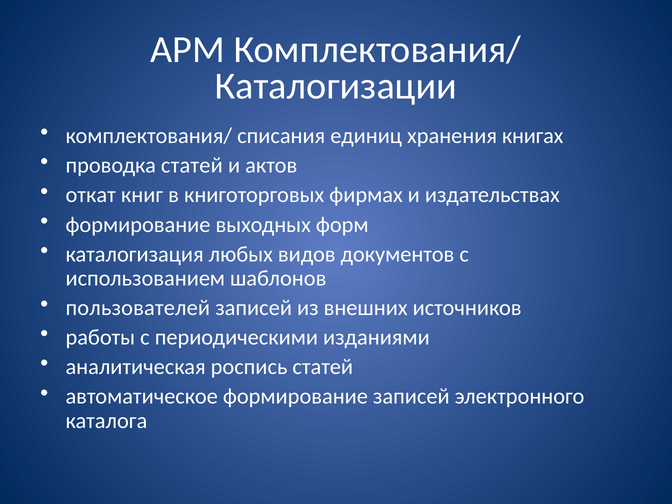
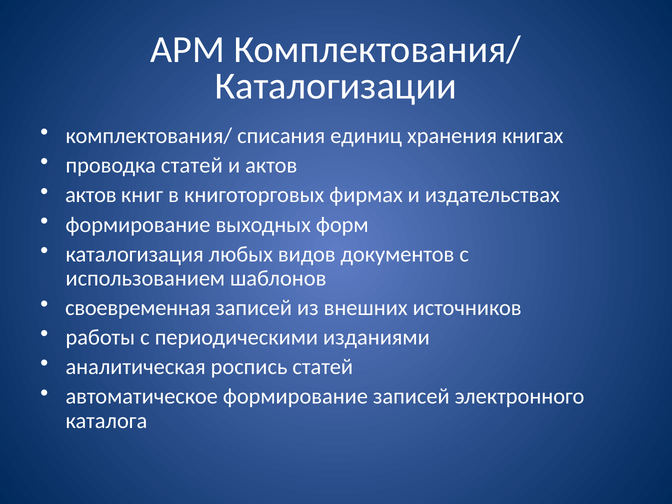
откат at (91, 195): откат -> актов
пользователей: пользователей -> своевременная
